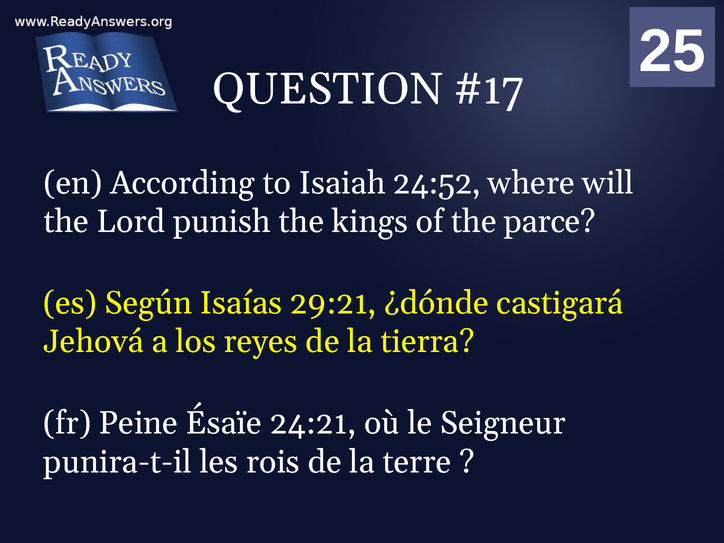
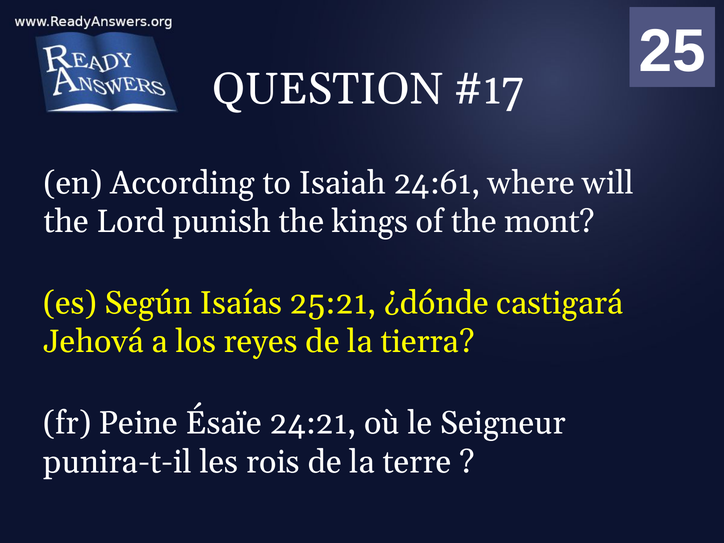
24:52: 24:52 -> 24:61
parce: parce -> mont
29:21: 29:21 -> 25:21
